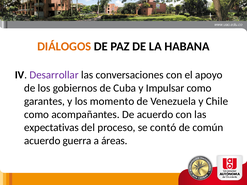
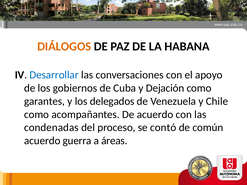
Desarrollar colour: purple -> blue
Impulsar: Impulsar -> Dejación
momento: momento -> delegados
expectativas: expectativas -> condenadas
